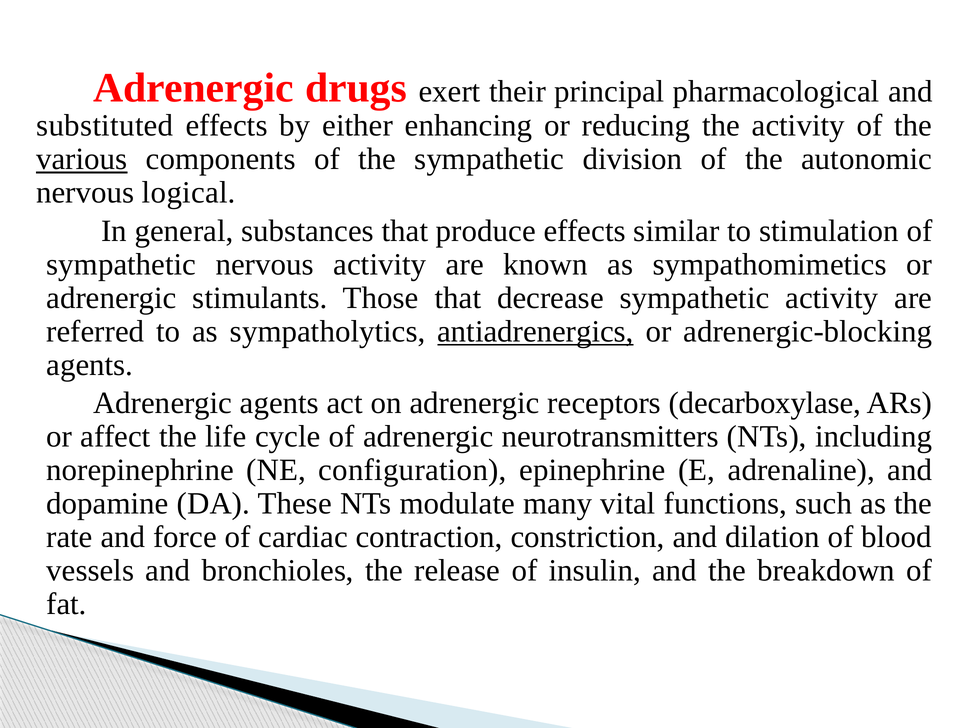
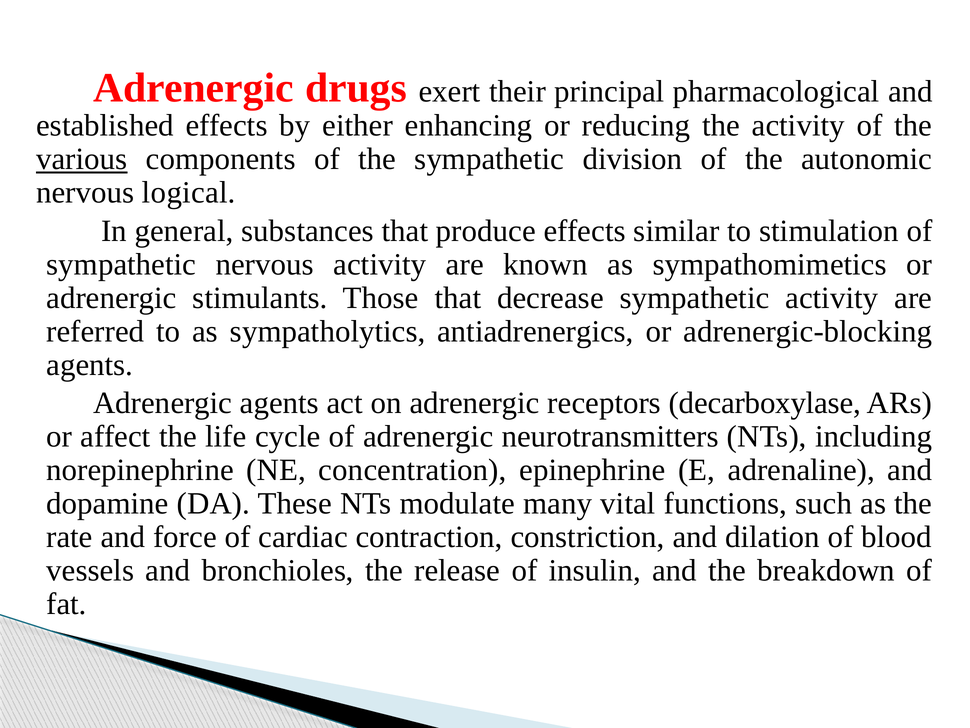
substituted: substituted -> established
antiadrenergics underline: present -> none
configuration: configuration -> concentration
